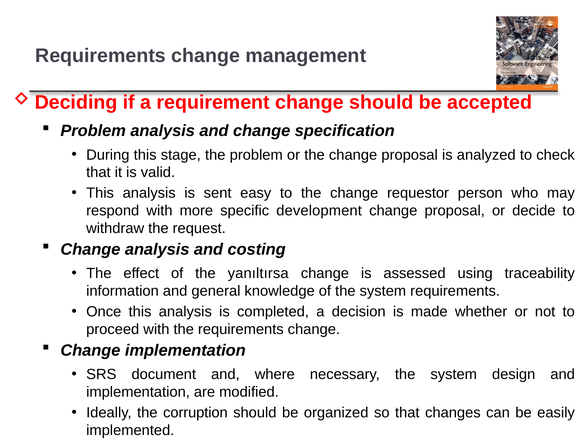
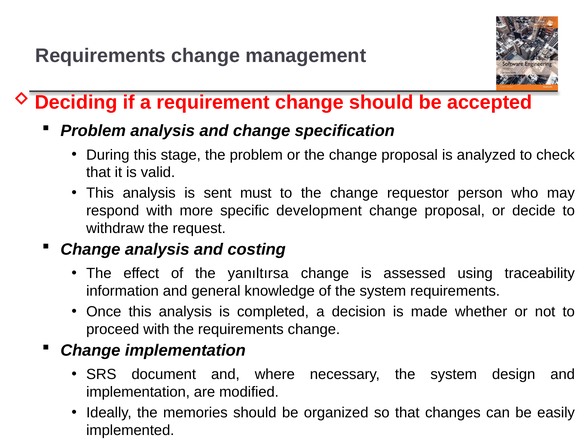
easy: easy -> must
corruption: corruption -> memories
